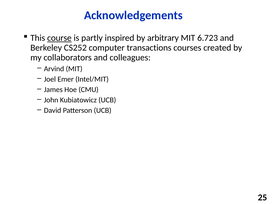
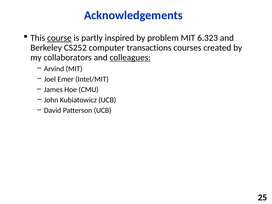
arbitrary: arbitrary -> problem
6.723: 6.723 -> 6.323
colleagues underline: none -> present
